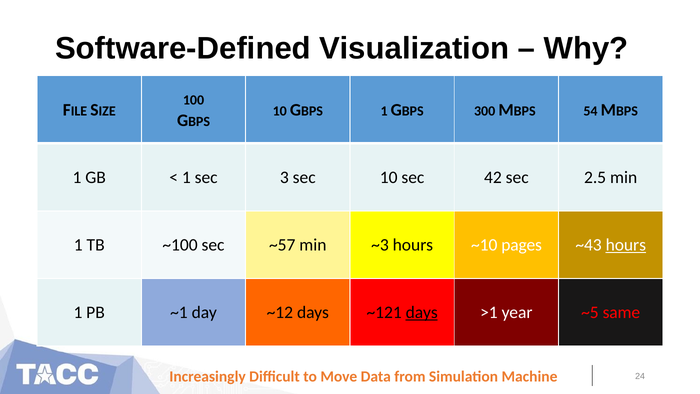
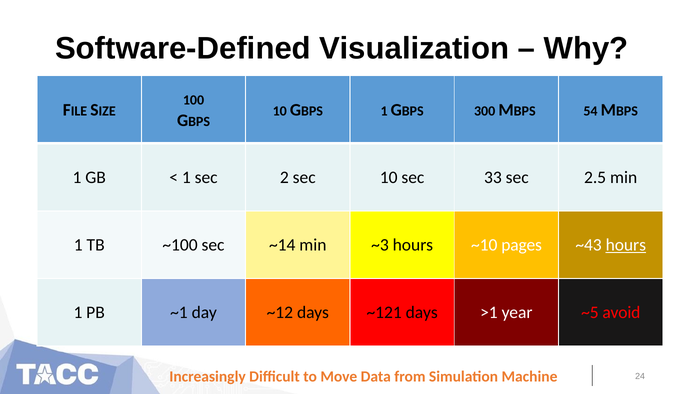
3: 3 -> 2
42: 42 -> 33
~57: ~57 -> ~14
days at (422, 312) underline: present -> none
same: same -> avoid
